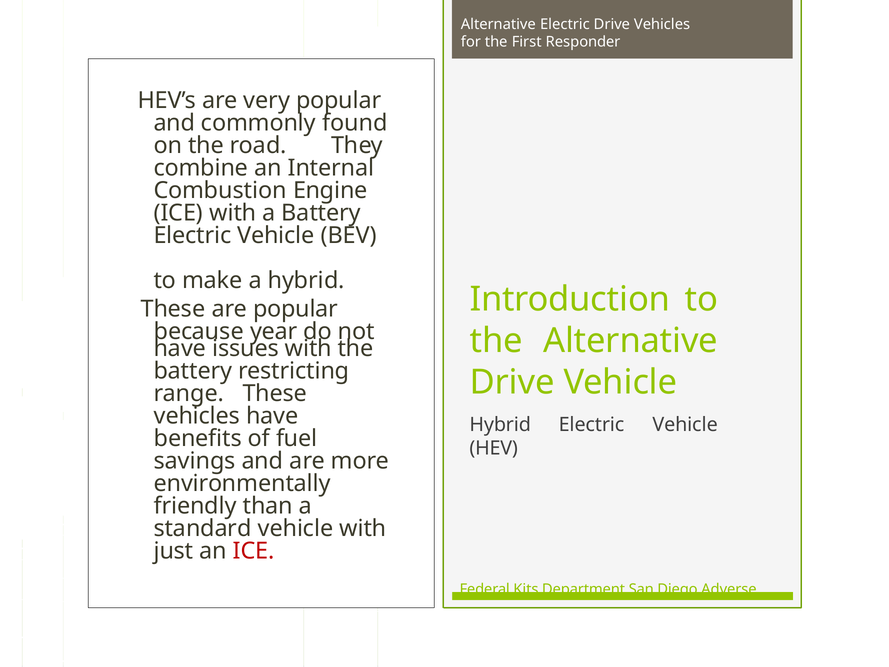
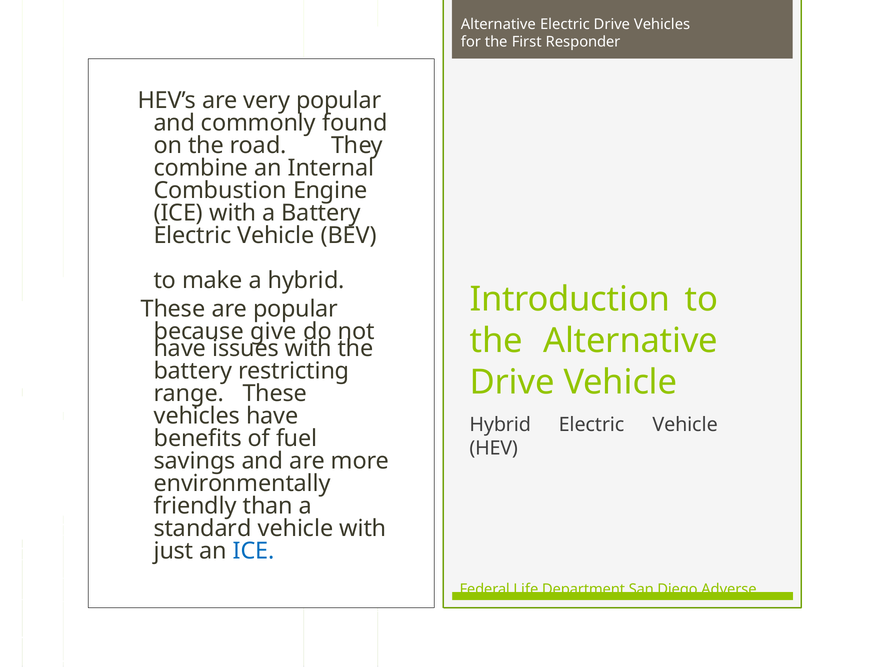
year: year -> give
ICE at (254, 551) colour: red -> blue
Kits: Kits -> Life
